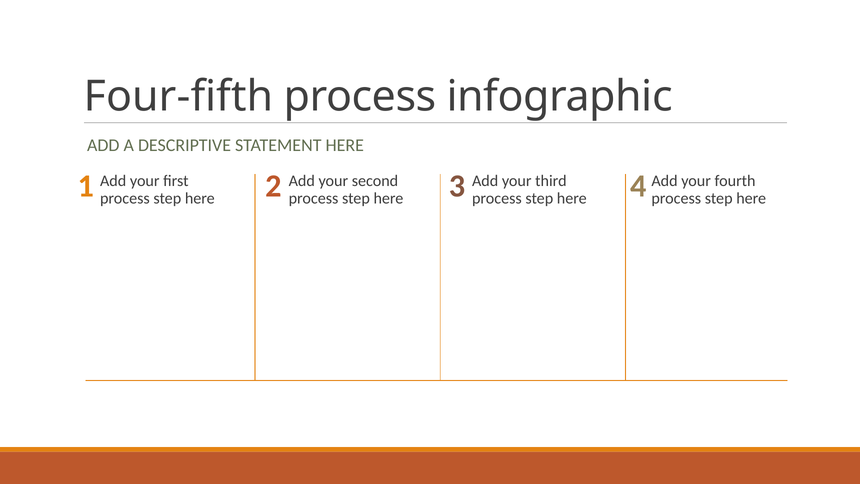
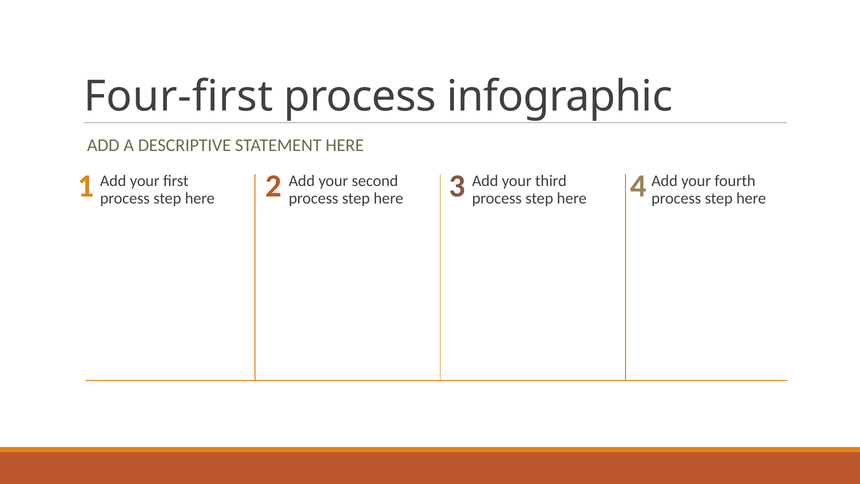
Four-fifth: Four-fifth -> Four-first
